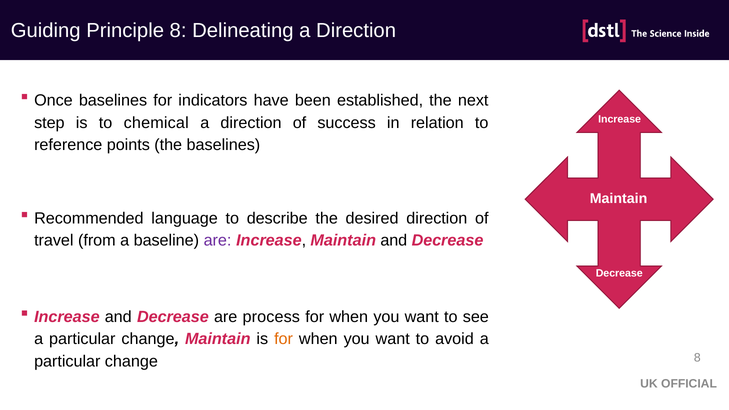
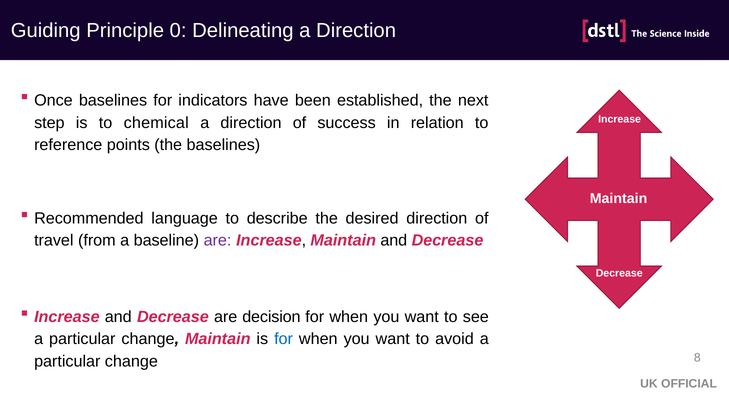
Principle 8: 8 -> 0
process: process -> decision
for at (284, 339) colour: orange -> blue
